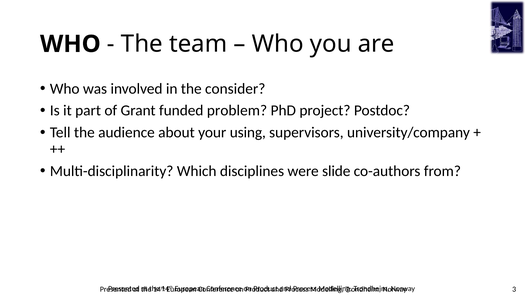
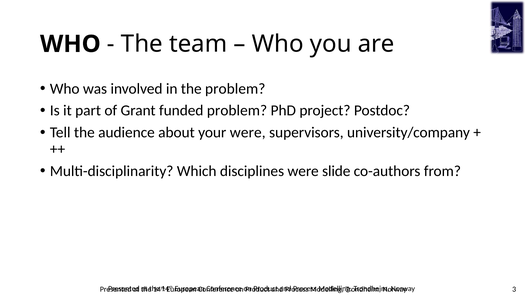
the consider: consider -> problem
your using: using -> were
